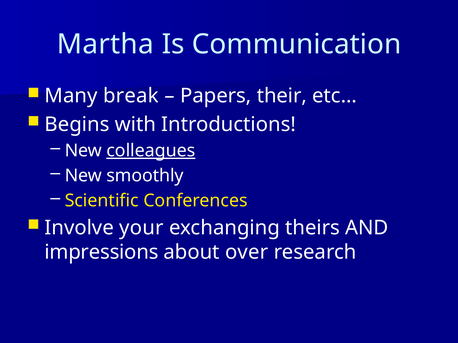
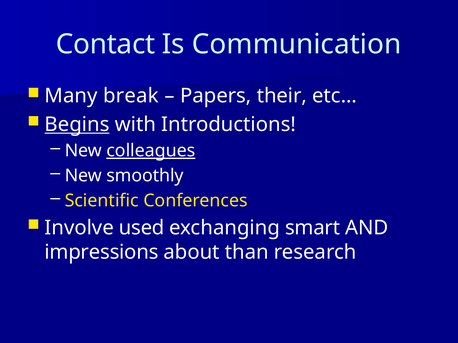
Martha: Martha -> Contact
Begins underline: none -> present
your: your -> used
theirs: theirs -> smart
over: over -> than
